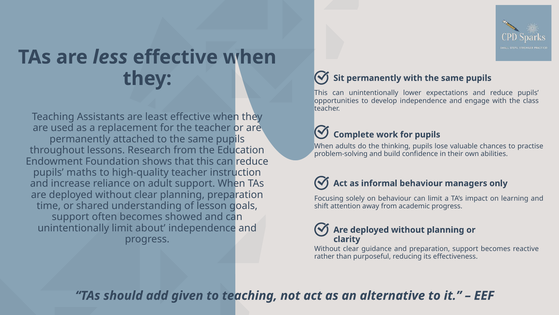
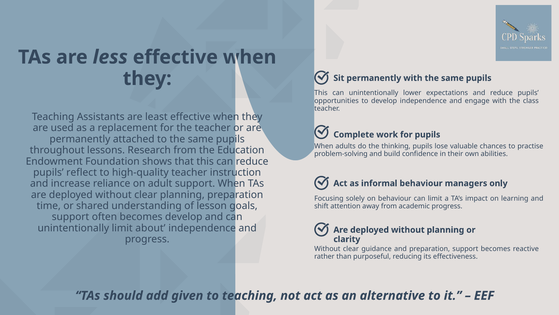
maths: maths -> reflect
becomes showed: showed -> develop
